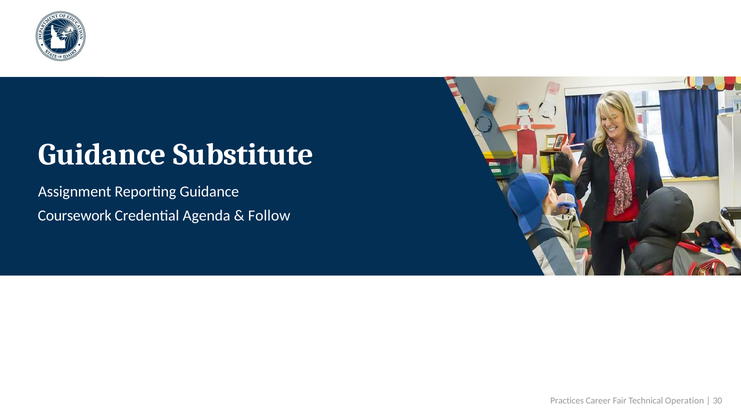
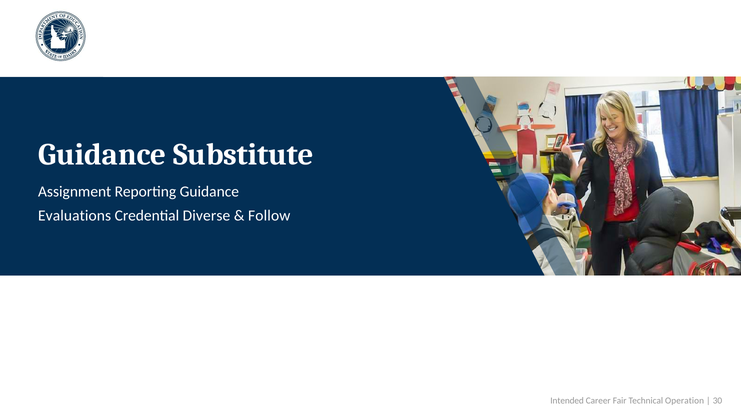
Coursework: Coursework -> Evaluations
Agenda: Agenda -> Diverse
Practices: Practices -> Intended
